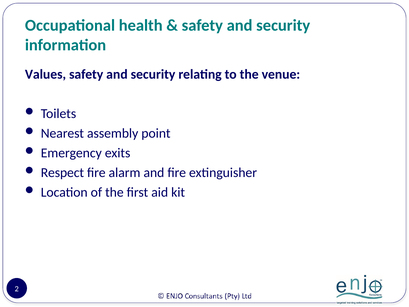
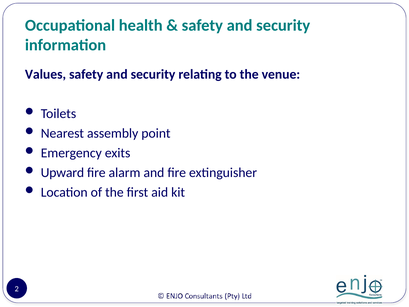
Respect: Respect -> Upward
